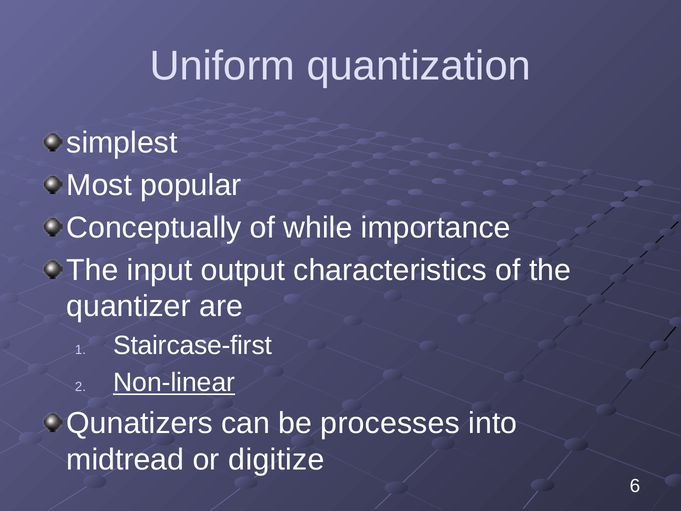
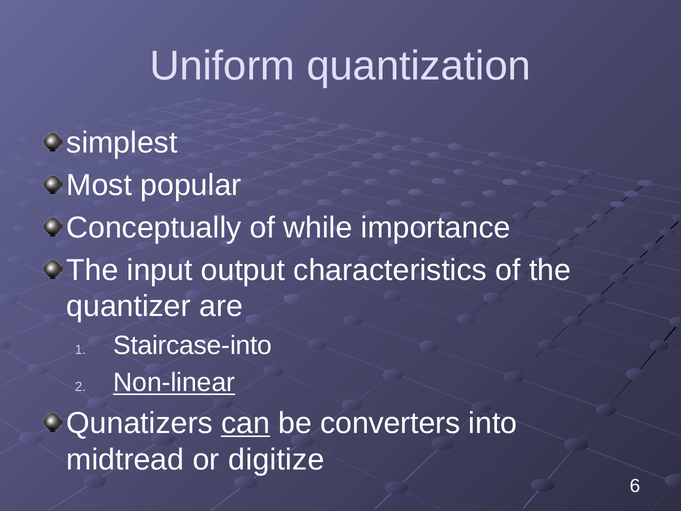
Staircase-first: Staircase-first -> Staircase-into
can underline: none -> present
processes: processes -> converters
